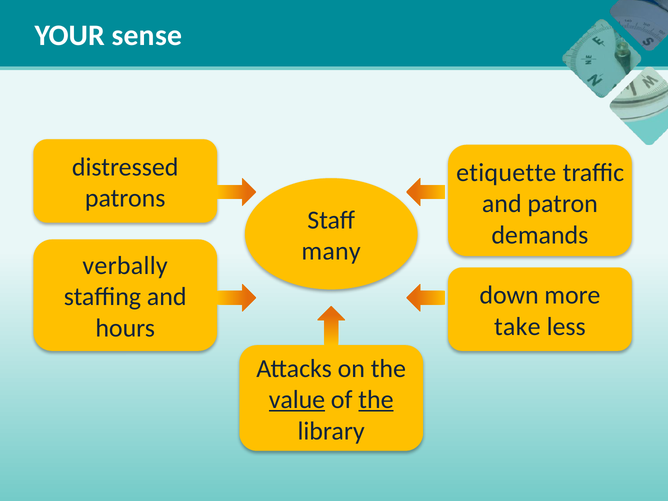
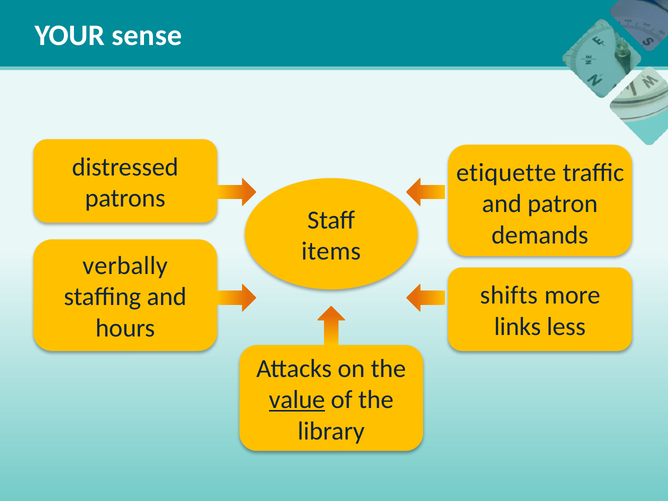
many: many -> items
down: down -> shifts
take: take -> links
the at (376, 400) underline: present -> none
